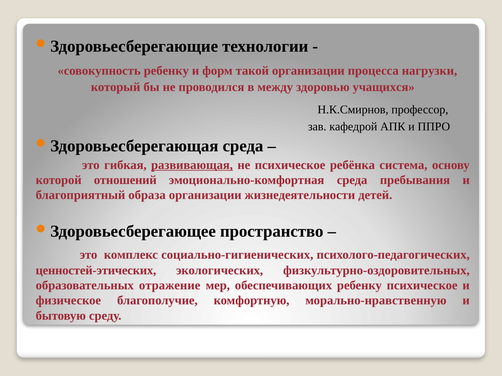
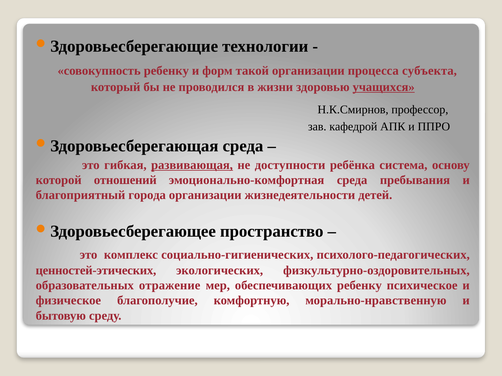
нагрузки: нагрузки -> субъекта
между: между -> жизни
учащихся underline: none -> present
не психическое: психическое -> доступности
образа: образа -> города
